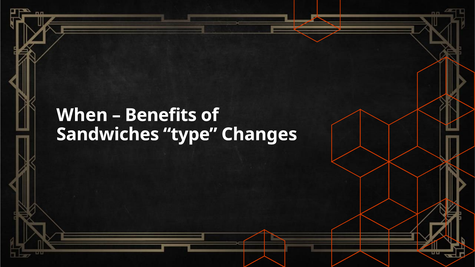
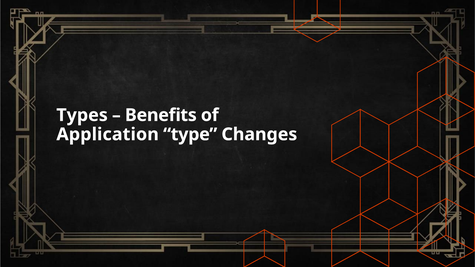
When: When -> Types
Sandwiches: Sandwiches -> Application
